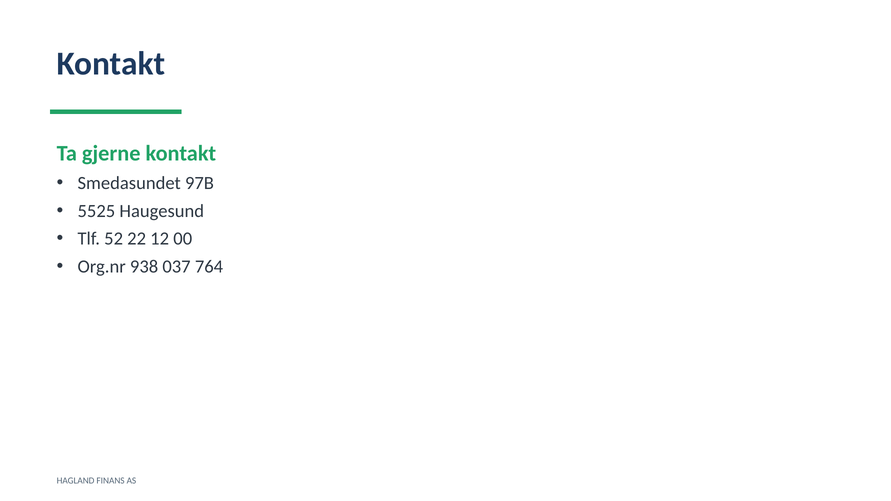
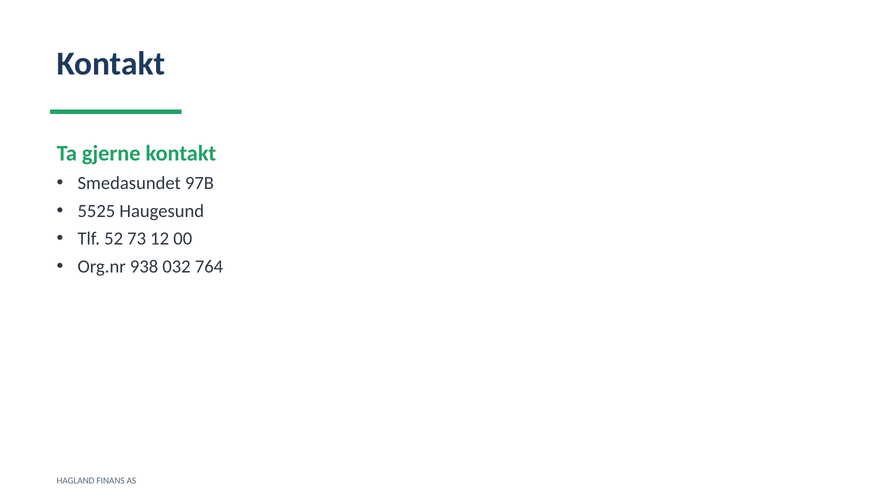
22: 22 -> 73
037: 037 -> 032
